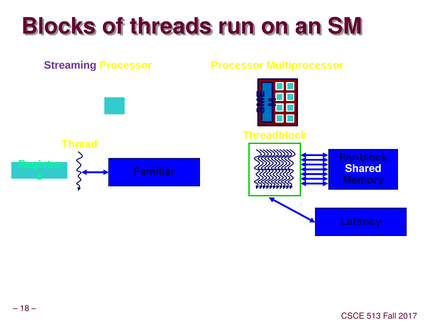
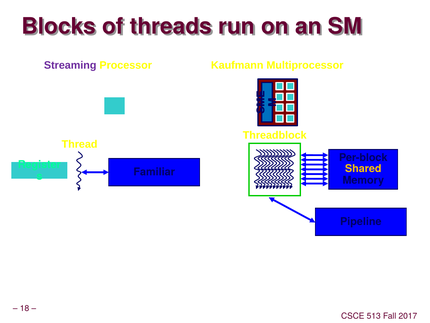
Processor Processor: Processor -> Kaufmann
Shared colour: white -> yellow
Latency: Latency -> Pipeline
